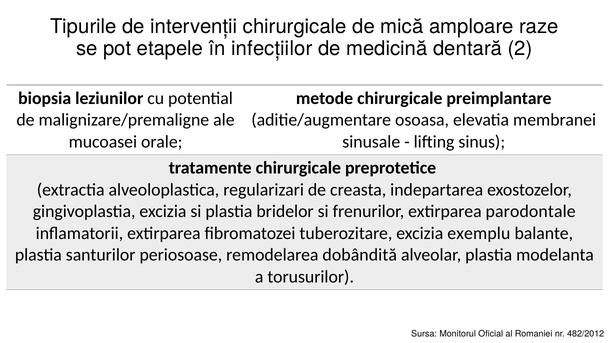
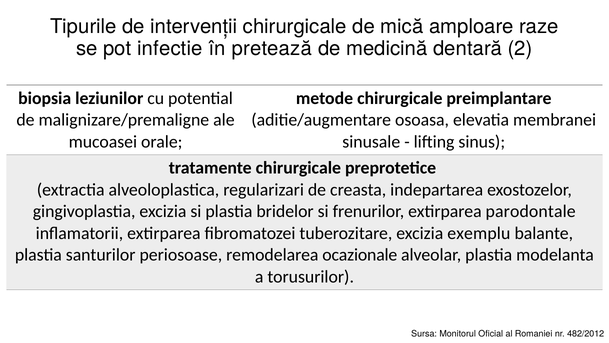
etapele: etapele -> infectie
infecțiilor: infecțiilor -> pretează
dobândită: dobândită -> ocazionale
